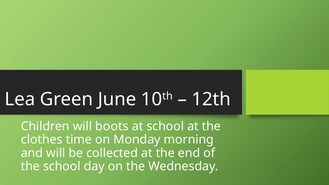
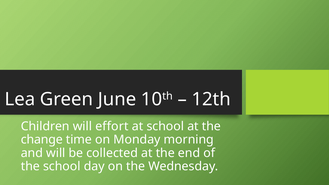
boots: boots -> effort
clothes: clothes -> change
